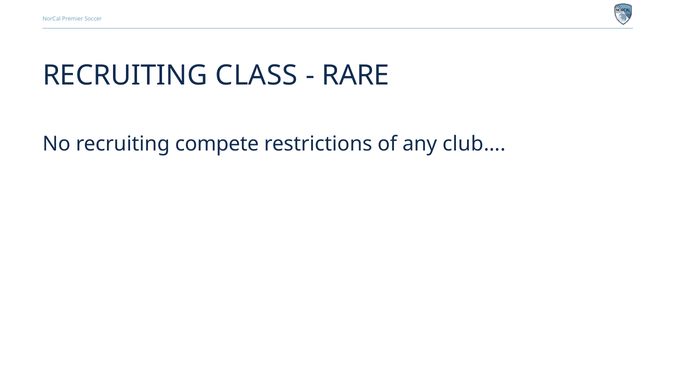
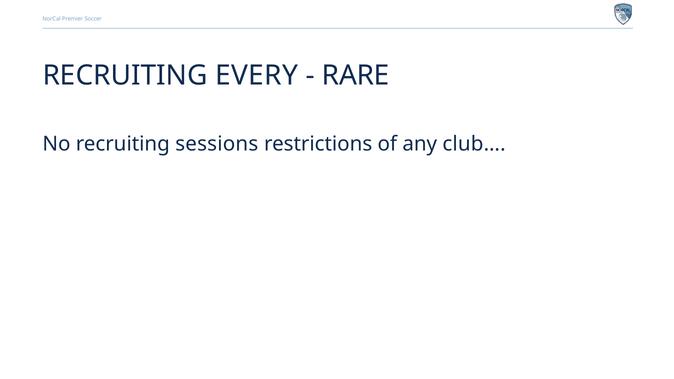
CLASS: CLASS -> EVERY
compete: compete -> sessions
